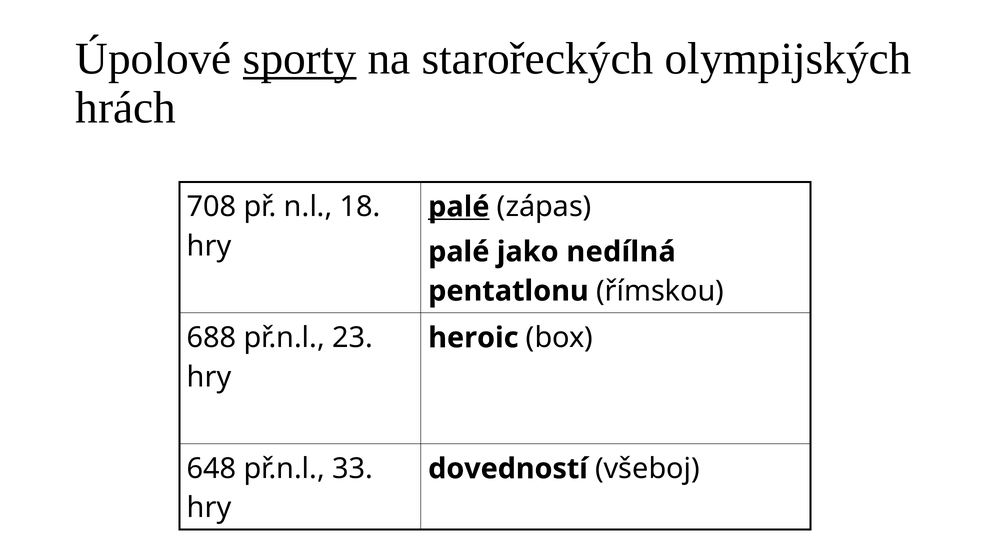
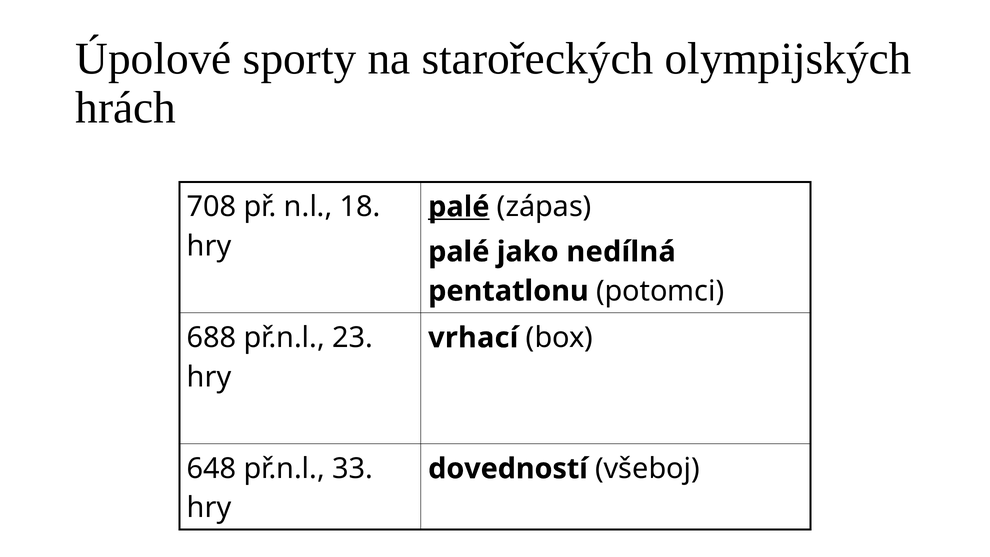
sporty underline: present -> none
římskou: římskou -> potomci
heroic: heroic -> vrhací
